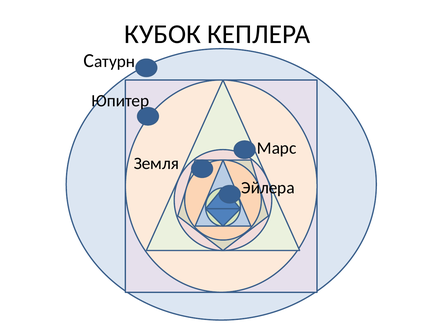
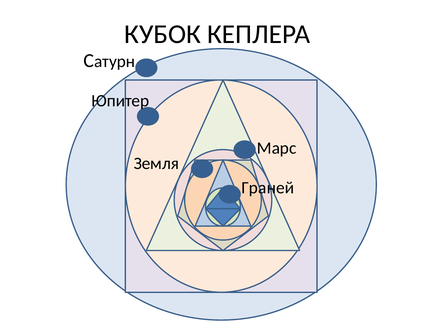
Эйлера: Эйлера -> Граней
